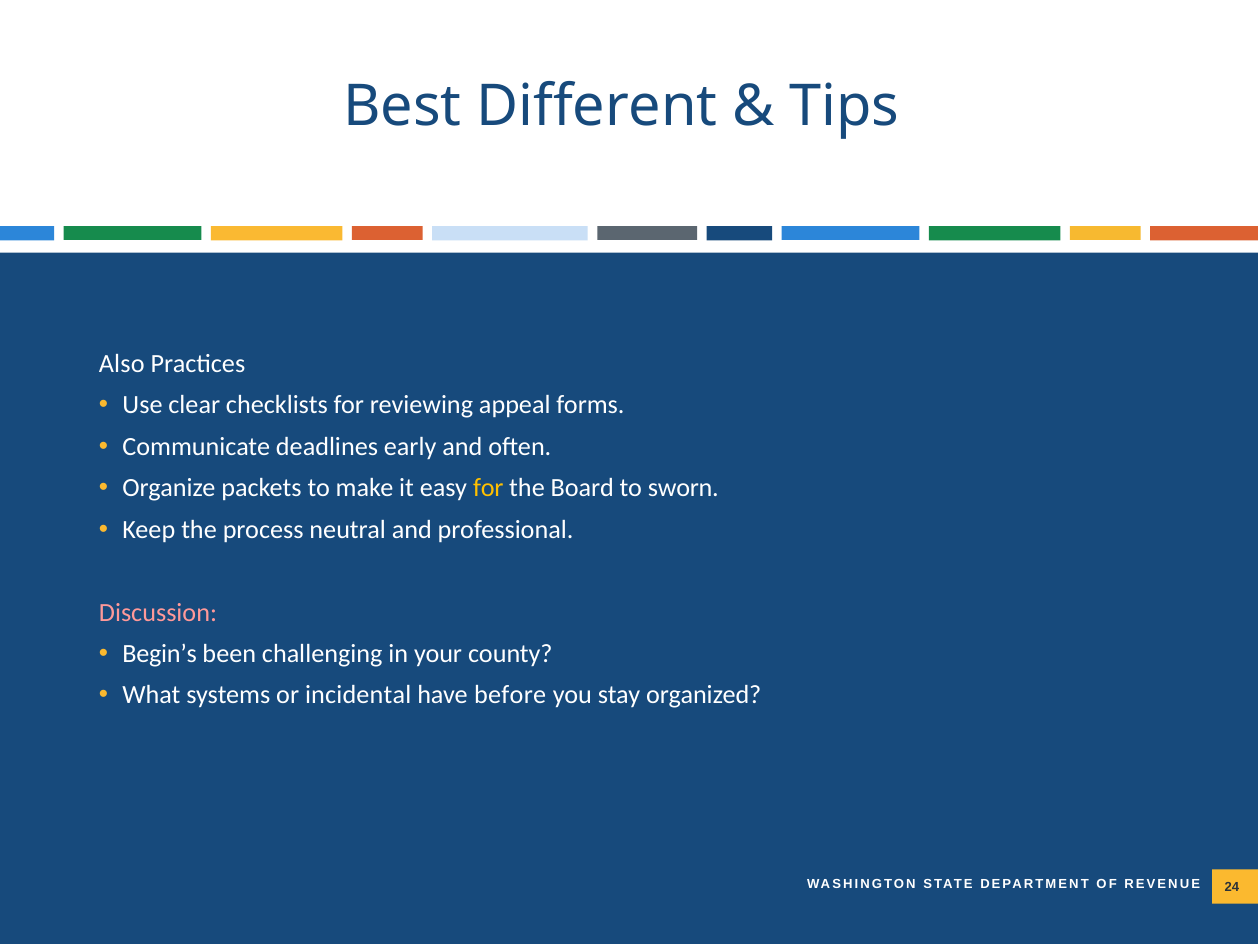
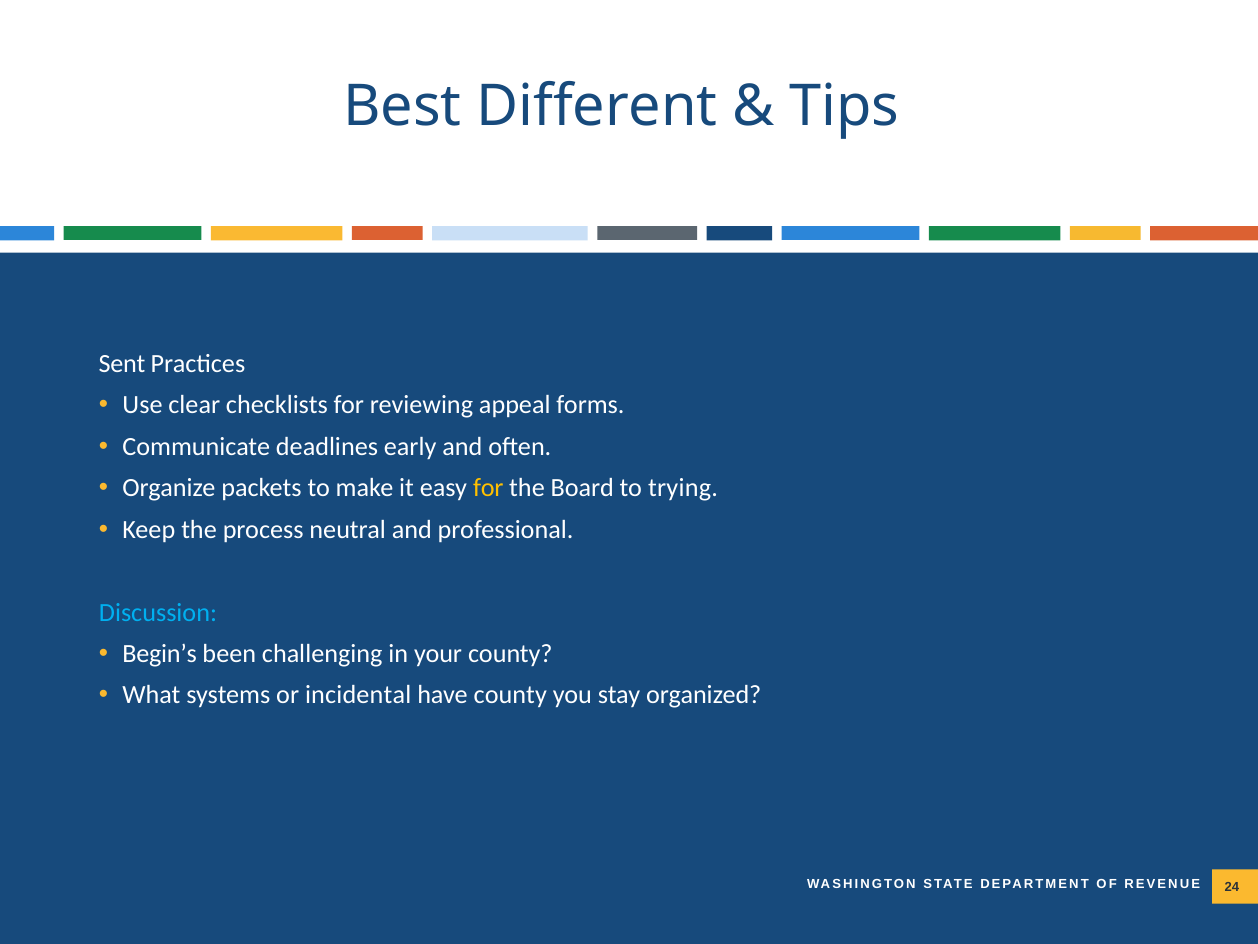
Also: Also -> Sent
sworn: sworn -> trying
Discussion colour: pink -> light blue
have before: before -> county
